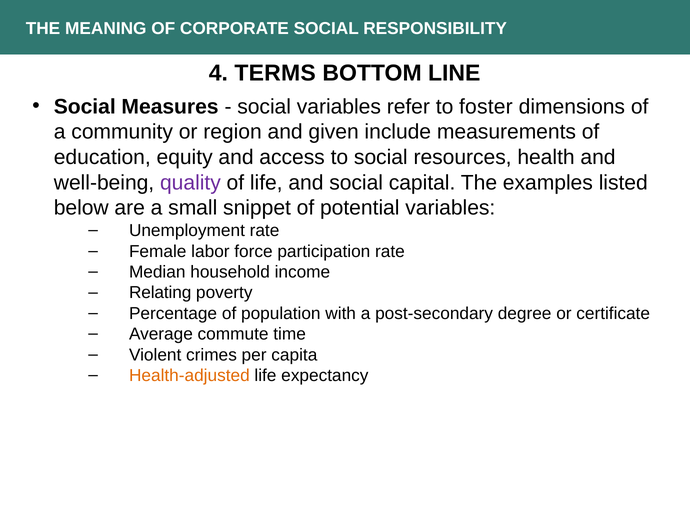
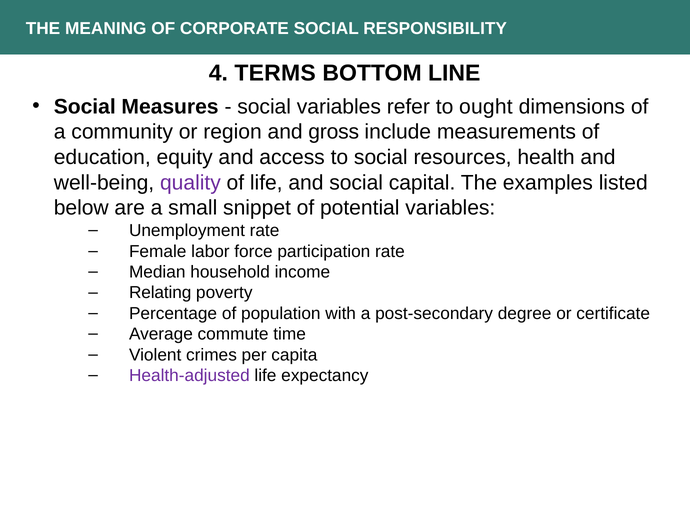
foster: foster -> ought
given: given -> gross
Health-adjusted colour: orange -> purple
